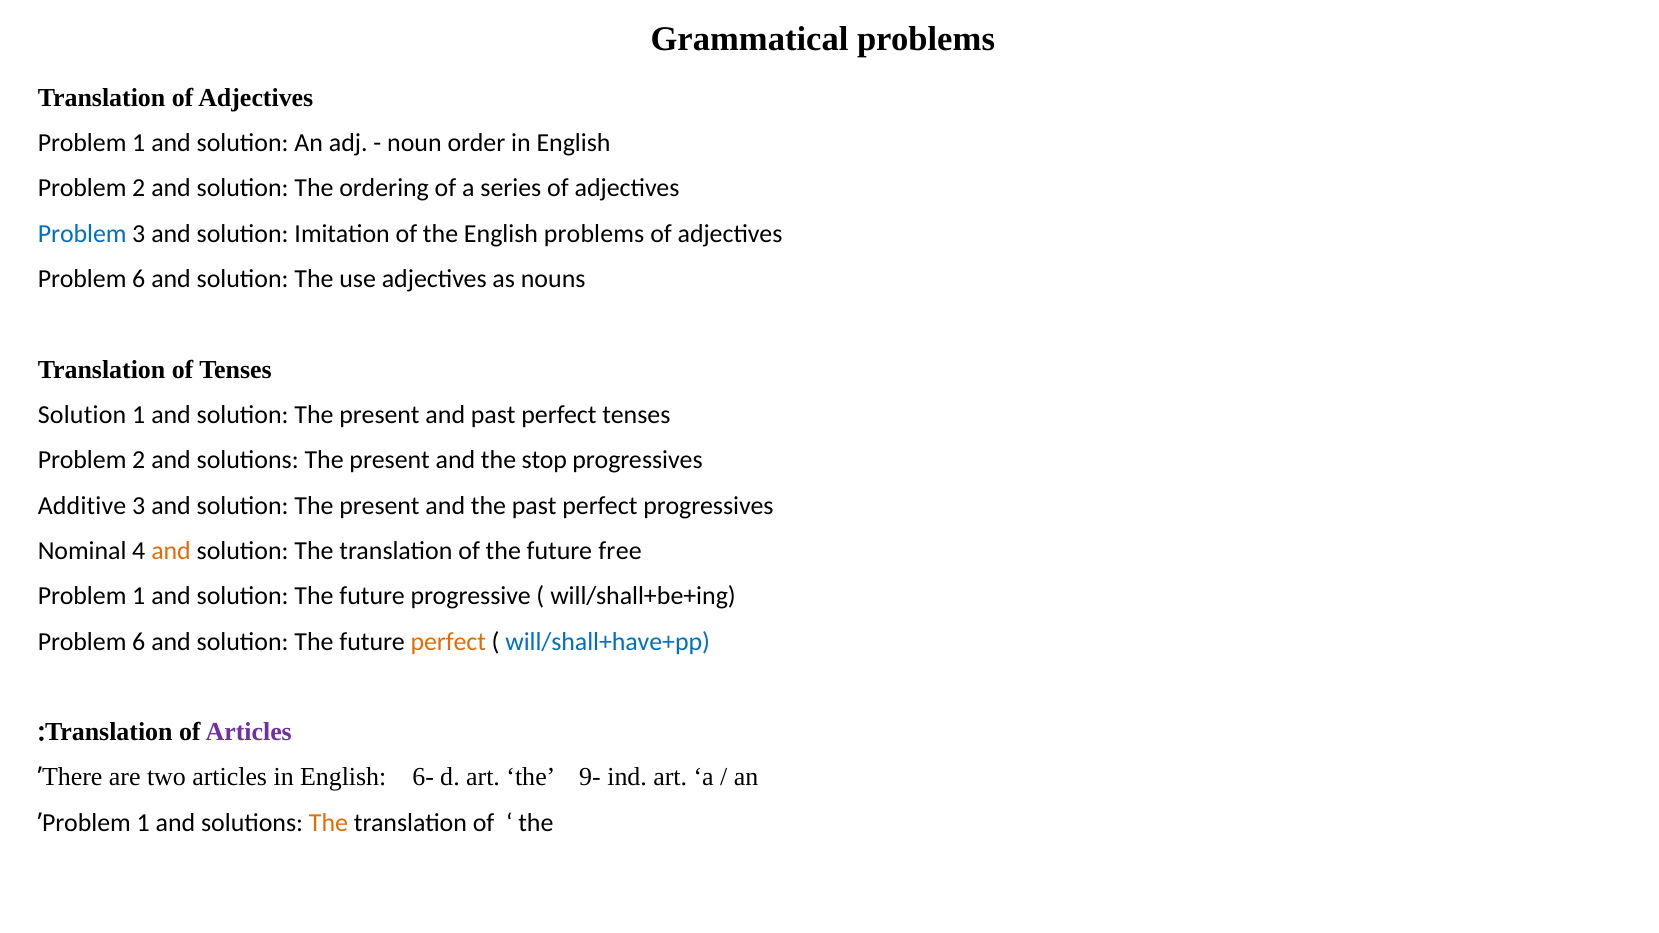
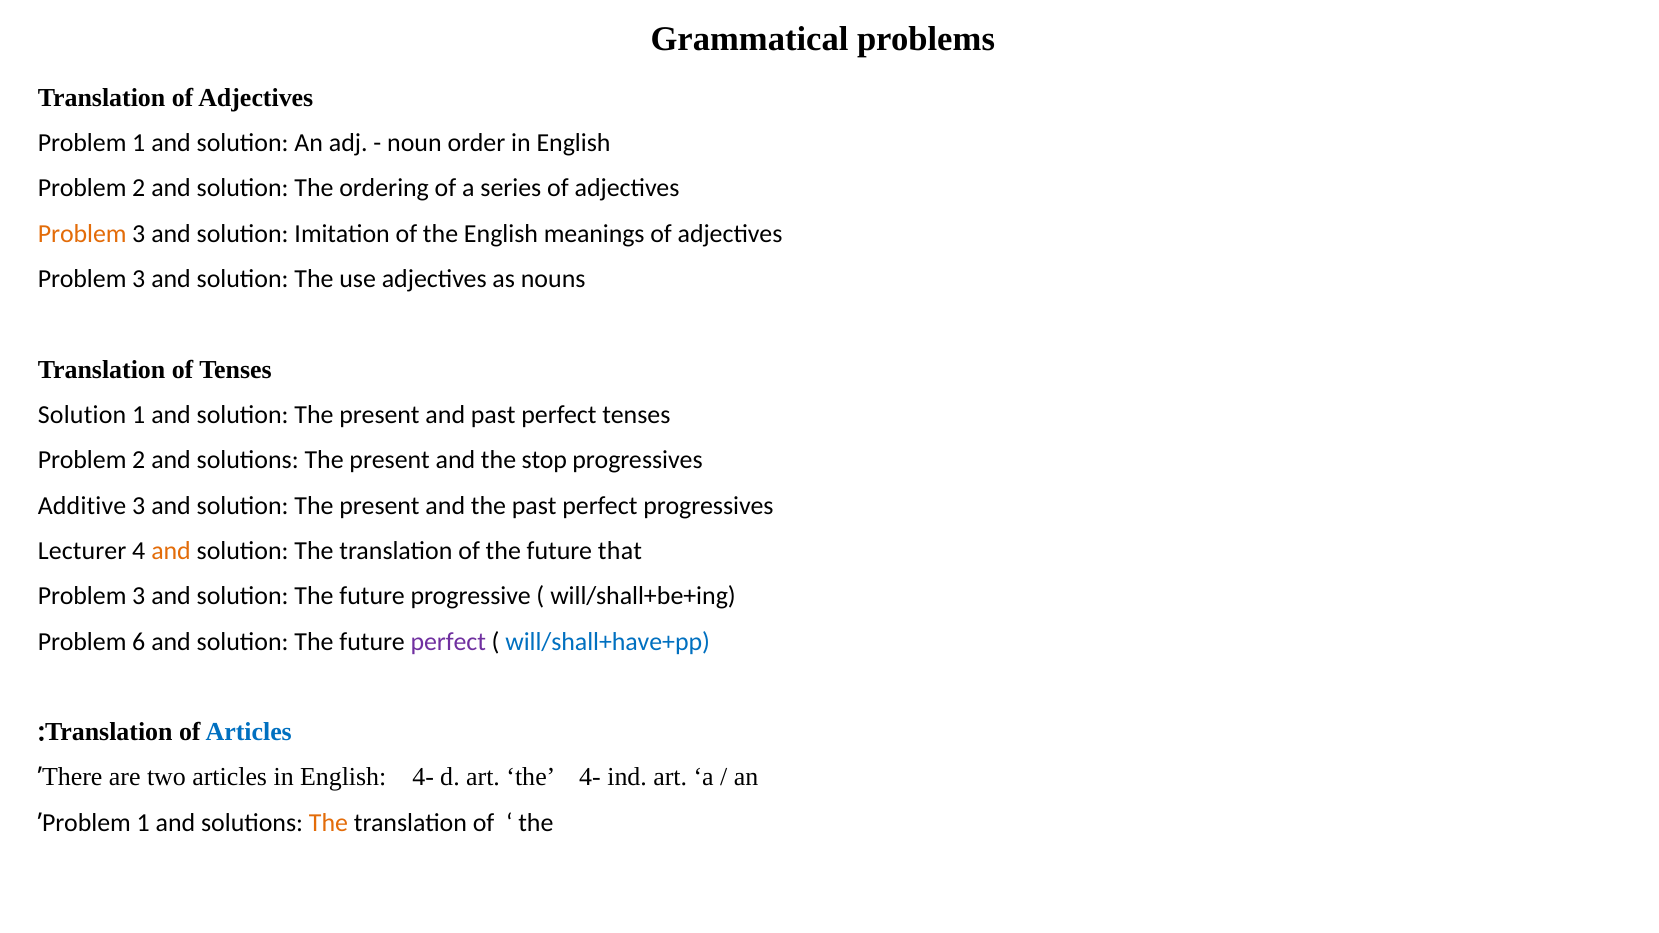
Problem at (82, 234) colour: blue -> orange
English problems: problems -> meanings
6 at (139, 279): 6 -> 3
Nominal: Nominal -> Lecturer
free: free -> that
1 at (139, 596): 1 -> 3
perfect at (448, 642) colour: orange -> purple
Articles at (249, 732) colour: purple -> blue
English 6-: 6- -> 4-
the 9-: 9- -> 4-
